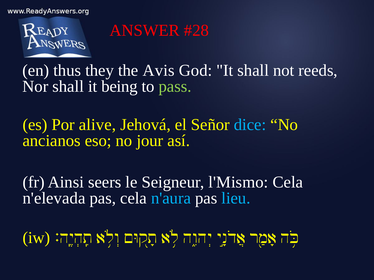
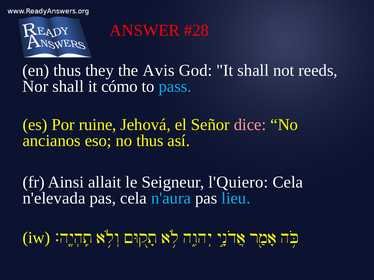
being: being -> cómo
pass colour: light green -> light blue
alive: alive -> ruine
dice colour: light blue -> pink
no jour: jour -> thus
seers: seers -> allait
l'Mismo: l'Mismo -> l'Quiero
